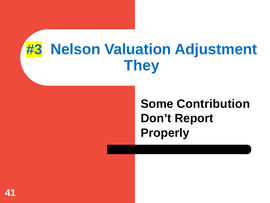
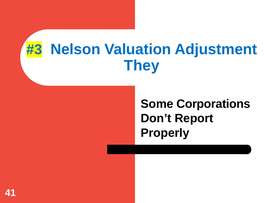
Contribution: Contribution -> Corporations
